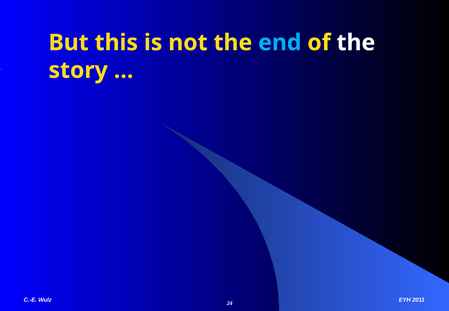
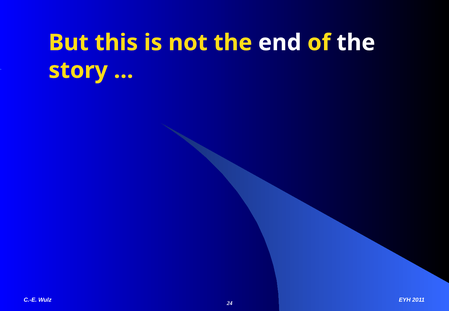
end colour: light blue -> white
